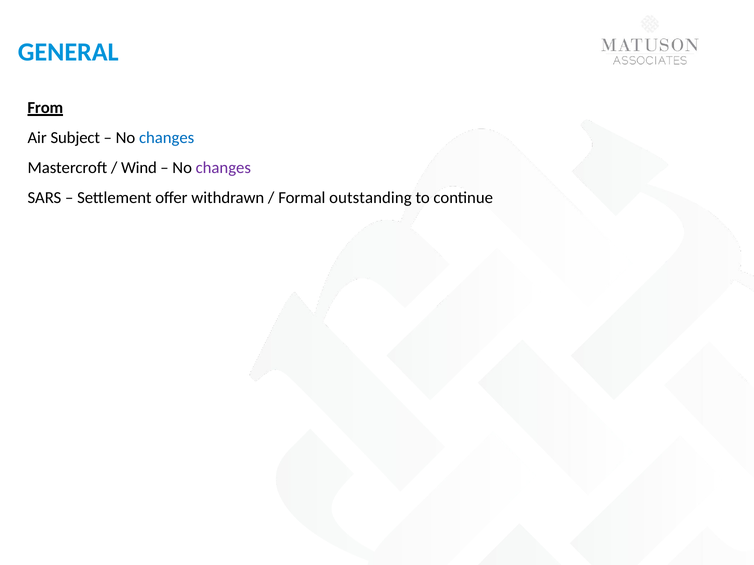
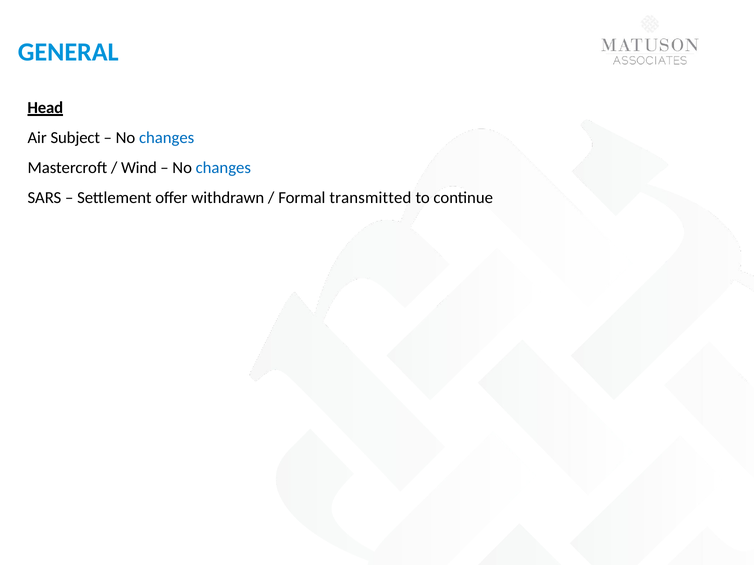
From: From -> Head
changes at (223, 168) colour: purple -> blue
outstanding: outstanding -> transmitted
